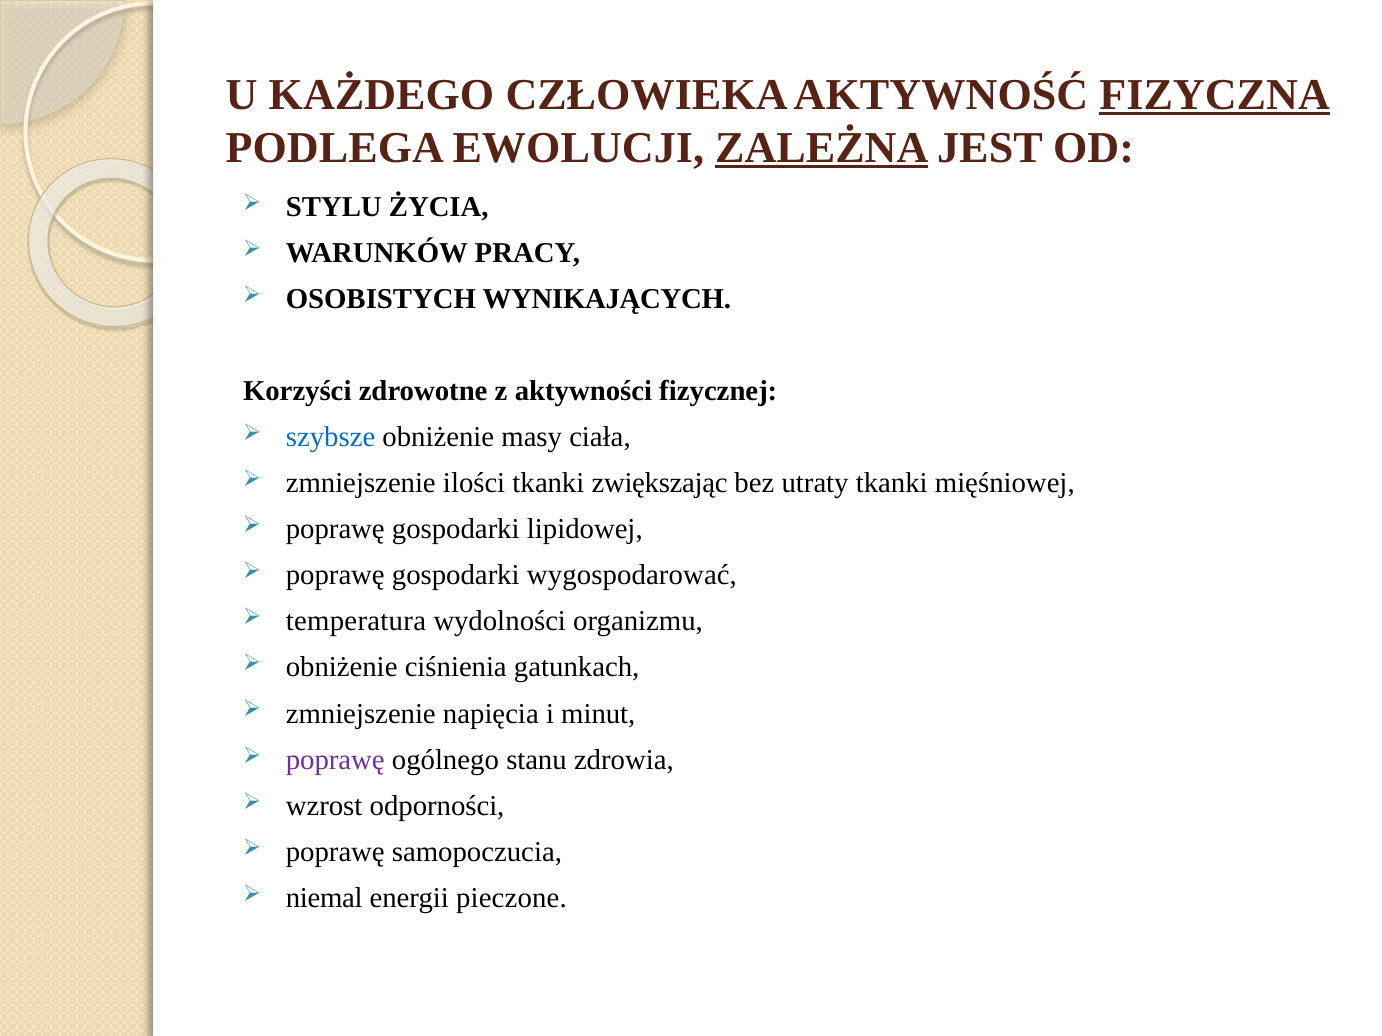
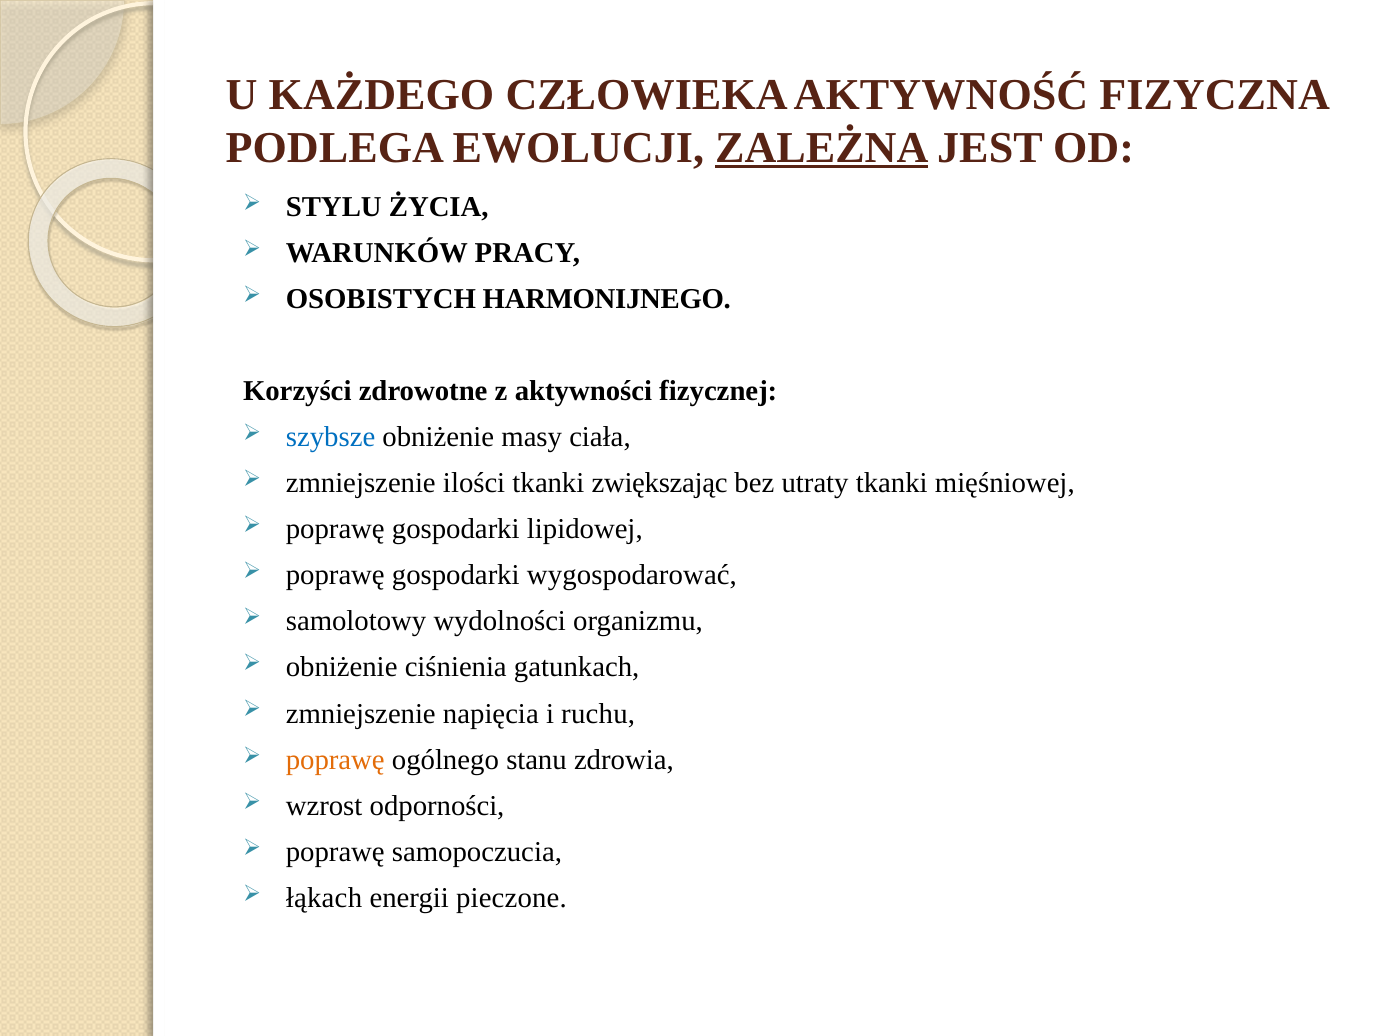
FIZYCZNA underline: present -> none
WYNIKAJĄCYCH: WYNIKAJĄCYCH -> HARMONIJNEGO
temperatura: temperatura -> samolotowy
minut: minut -> ruchu
poprawę at (335, 760) colour: purple -> orange
niemal: niemal -> łąkach
